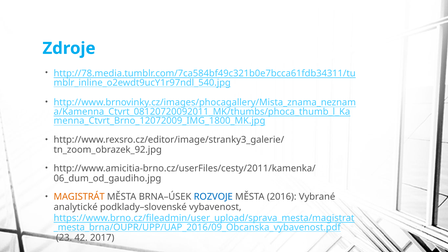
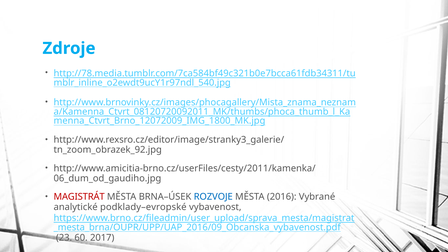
MAGISTRÁT colour: orange -> red
podklady–slovenské: podklady–slovenské -> podklady–evropské
42: 42 -> 60
